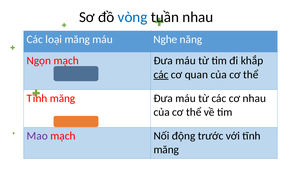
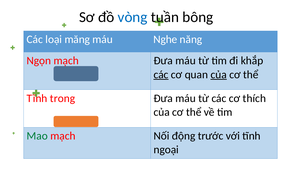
tuần nhau: nhau -> bông
của at (219, 74) underline: none -> present
măng at (63, 98): măng -> trong
cơ nhau: nhau -> thích
Mao colour: purple -> green
măng at (166, 150): măng -> ngoại
